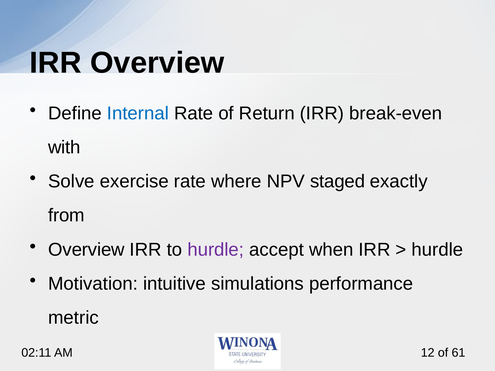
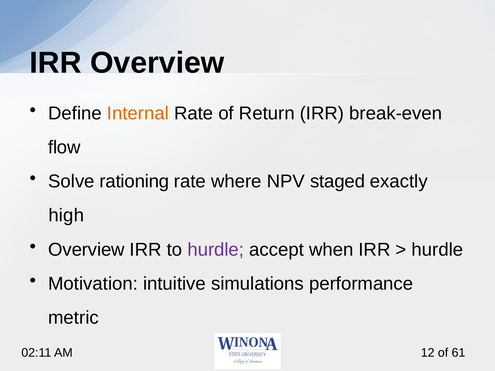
Internal colour: blue -> orange
with: with -> flow
exercise: exercise -> rationing
from: from -> high
